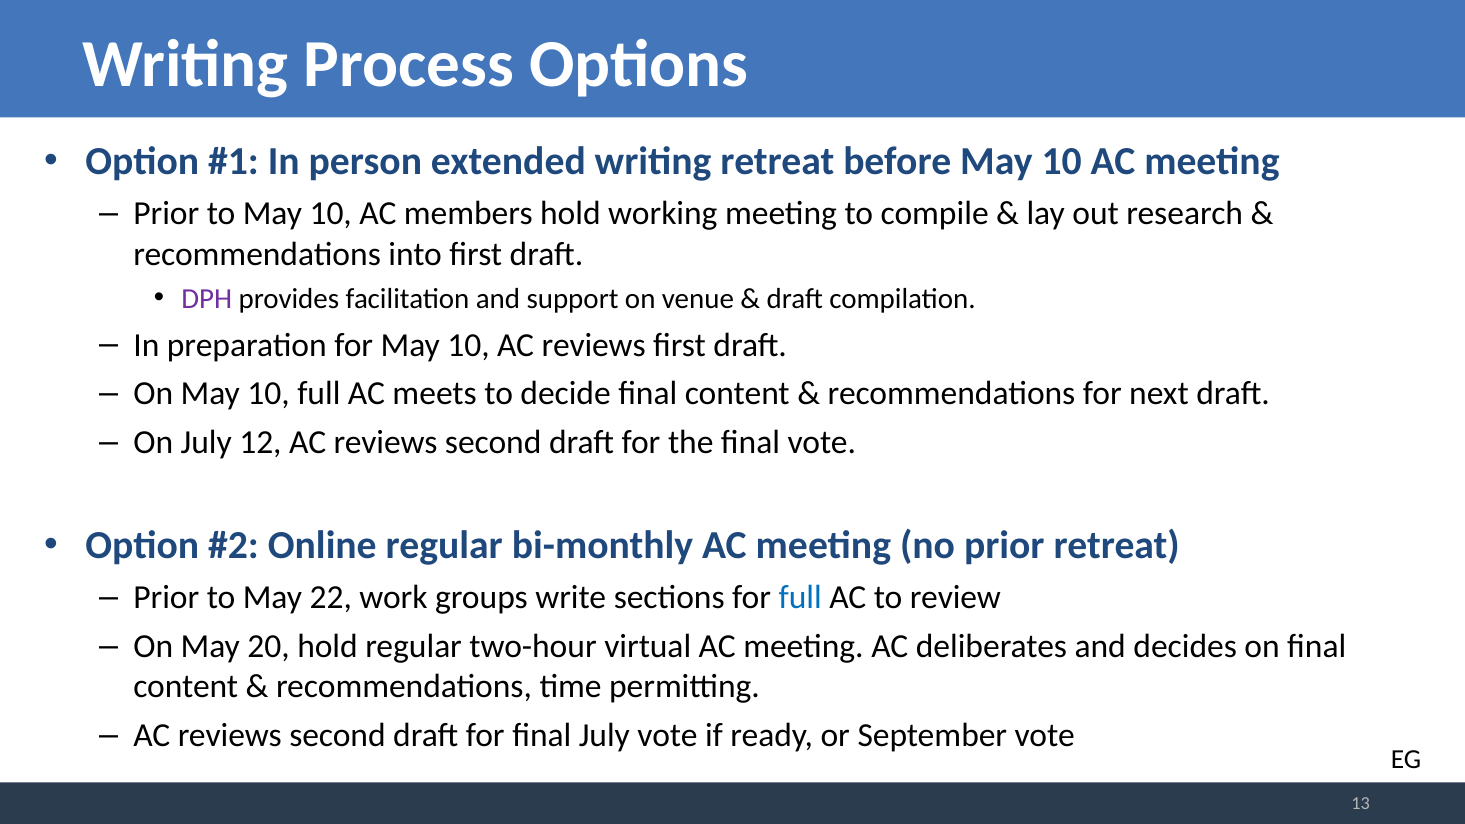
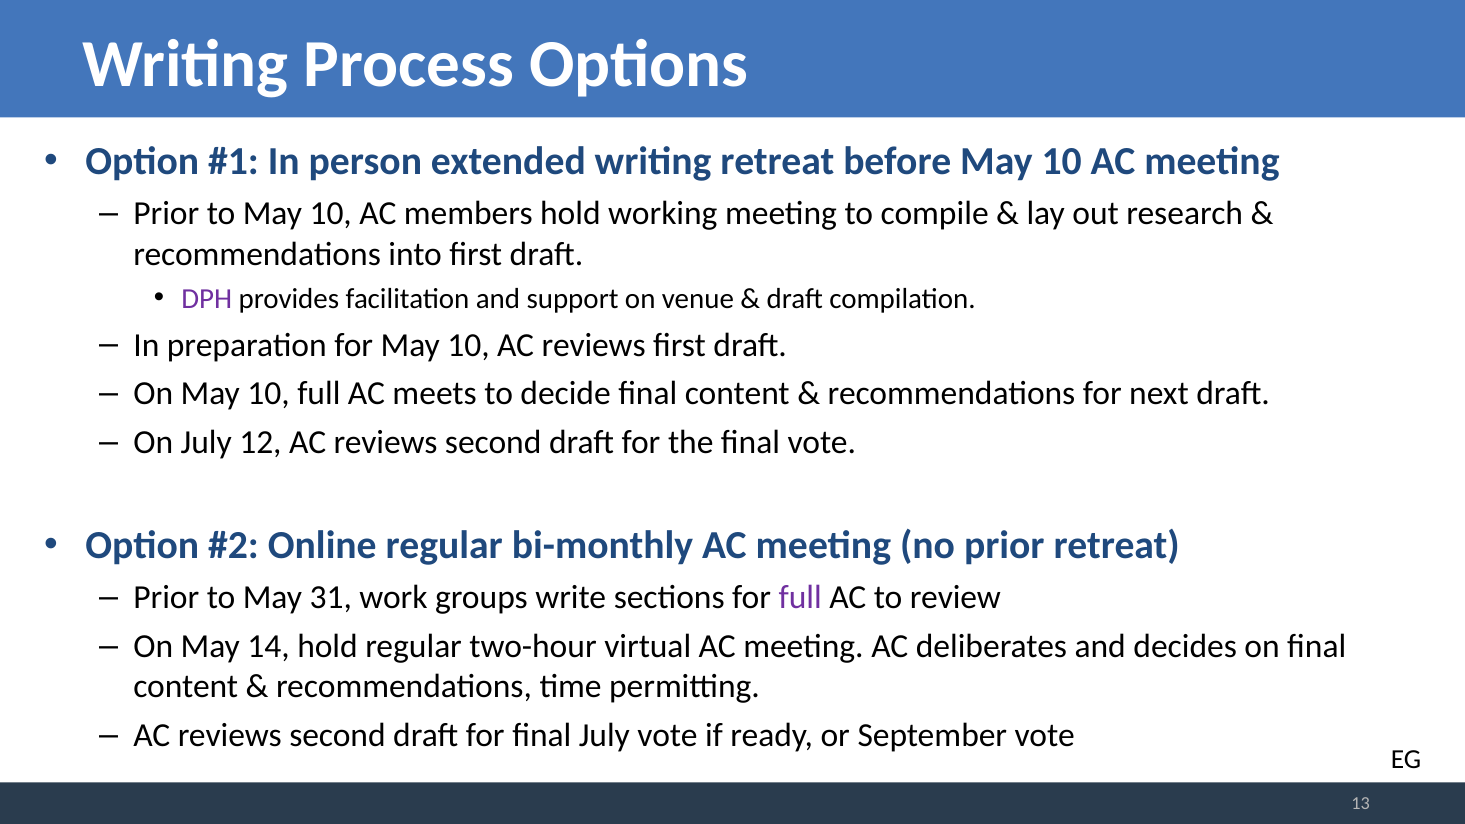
22: 22 -> 31
full at (800, 598) colour: blue -> purple
20: 20 -> 14
